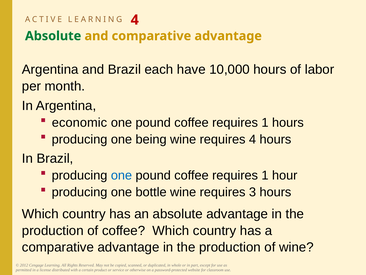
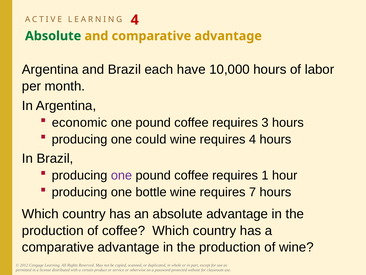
1 at (265, 122): 1 -> 3
being: being -> could
one at (121, 175) colour: blue -> purple
3: 3 -> 7
